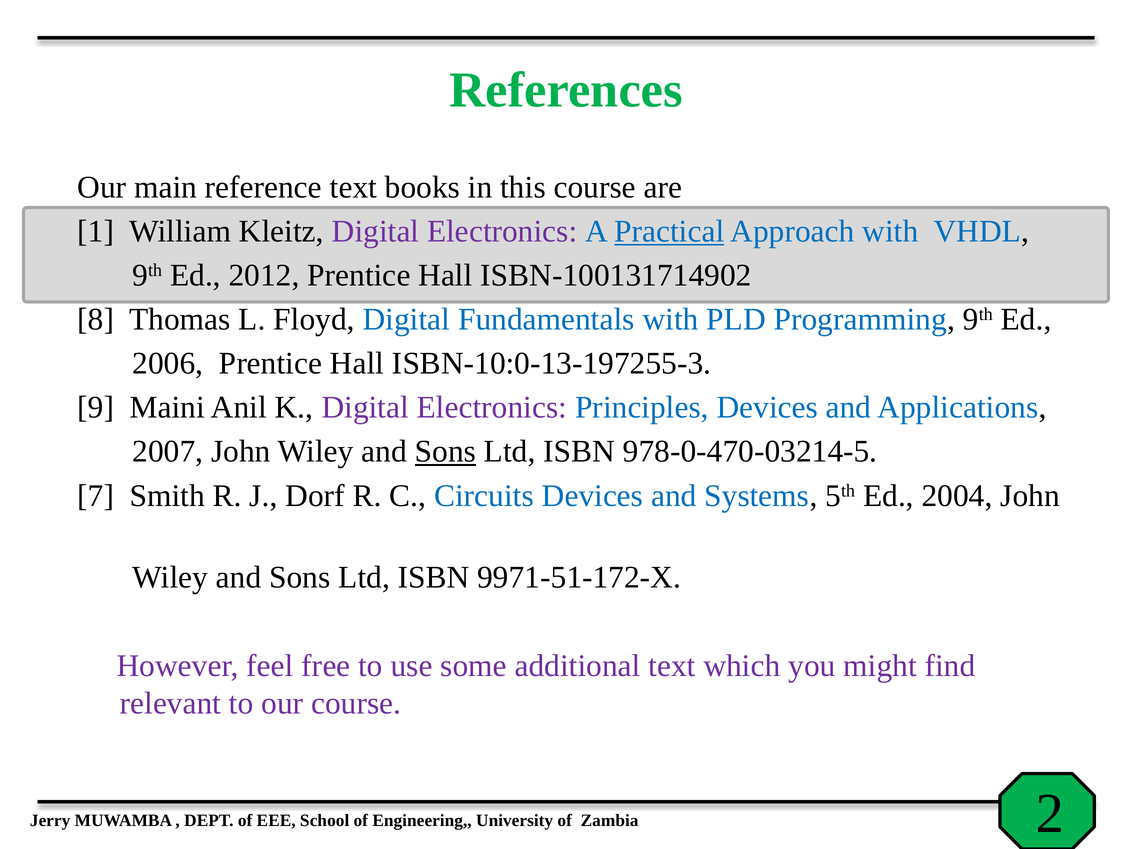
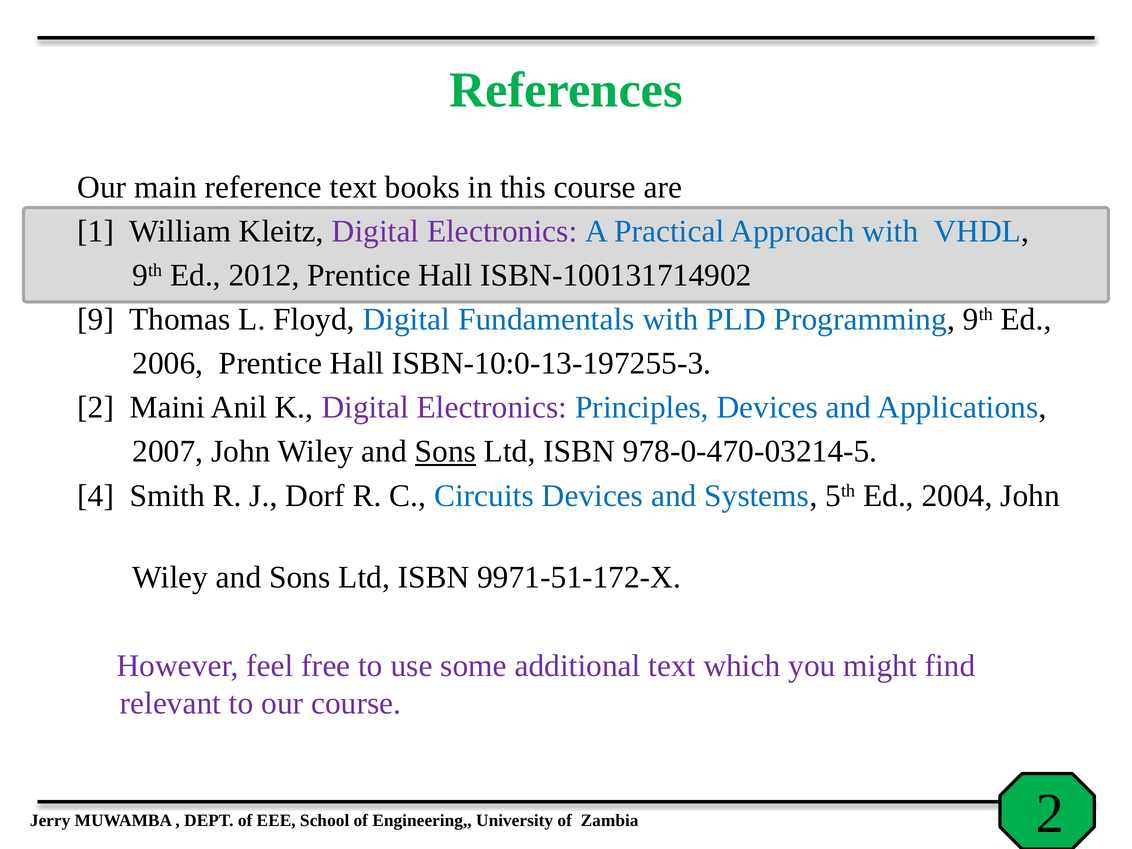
Practical underline: present -> none
8: 8 -> 9
9 at (96, 408): 9 -> 2
7: 7 -> 4
